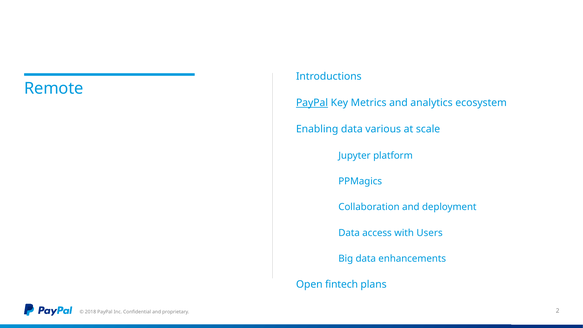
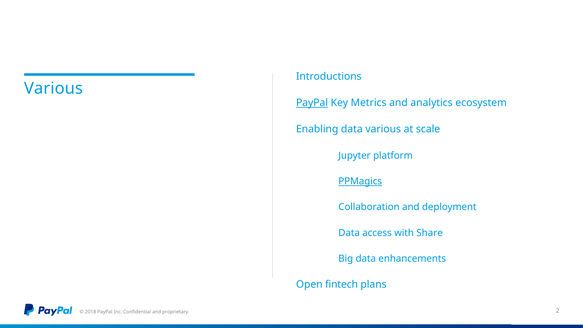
Remote at (54, 88): Remote -> Various
PPMagics underline: none -> present
Users: Users -> Share
